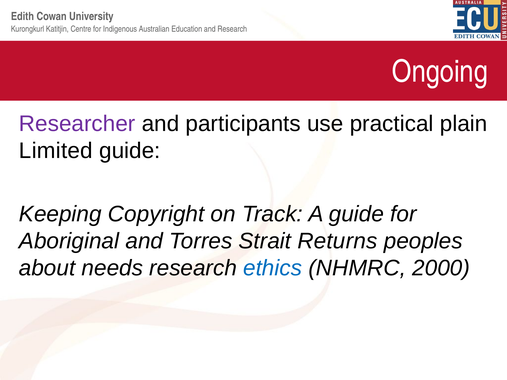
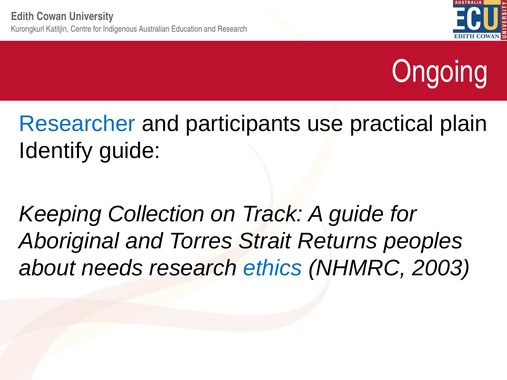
Researcher colour: purple -> blue
Limited: Limited -> Identify
Copyright: Copyright -> Collection
2000: 2000 -> 2003
